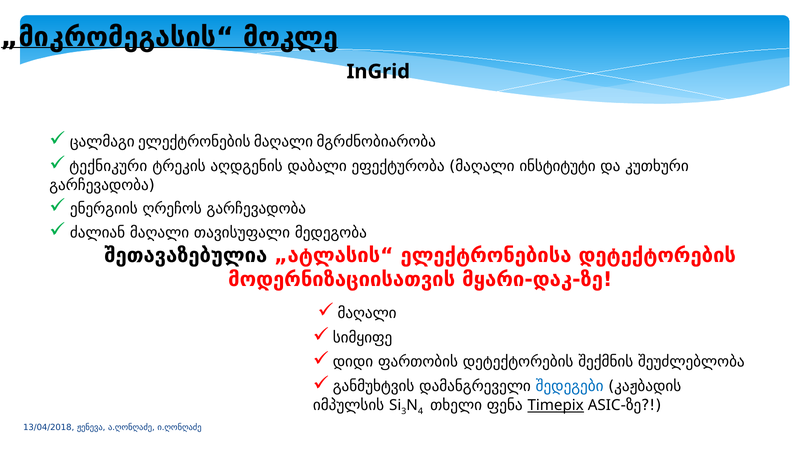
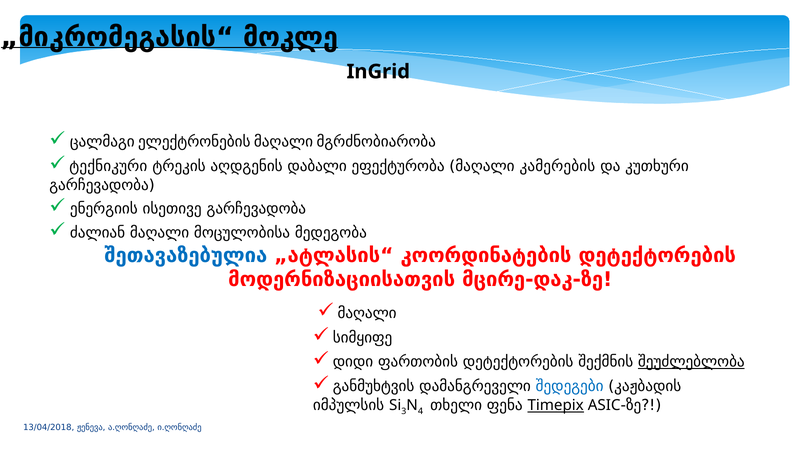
ინსტიტუტი: ინსტიტუტი -> კამერების
ღრეჩოს: ღრეჩოს -> ისეთივე
თავისუფალი: თავისუფალი -> მოცულობისა
შეთავაზებულია colour: black -> blue
ელექტრონებისა: ელექტრონებისა -> კოორდინატების
მყარი-დაკ-ზე: მყარი-დაკ-ზე -> მცირე-დაკ-ზე
შეუძლებლობა underline: none -> present
